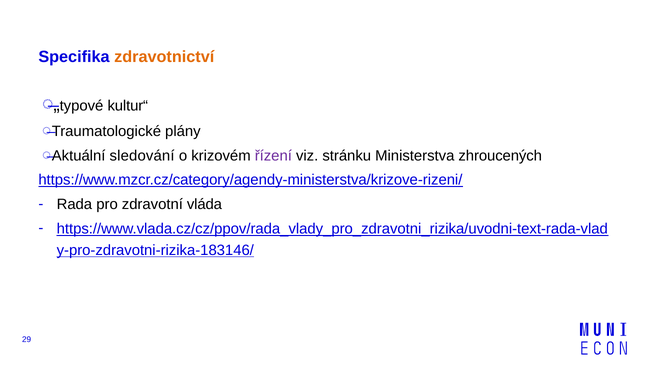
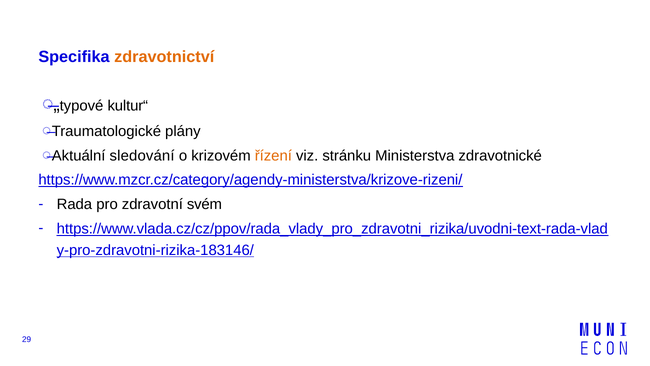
řízení colour: purple -> orange
zhroucených: zhroucených -> zdravotnické
vláda: vláda -> svém
